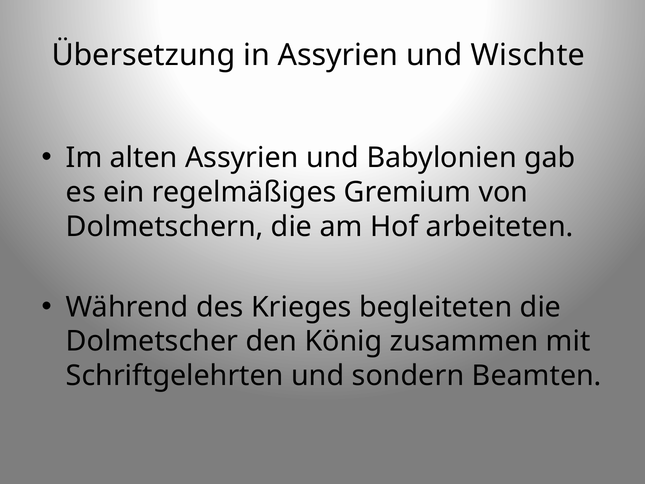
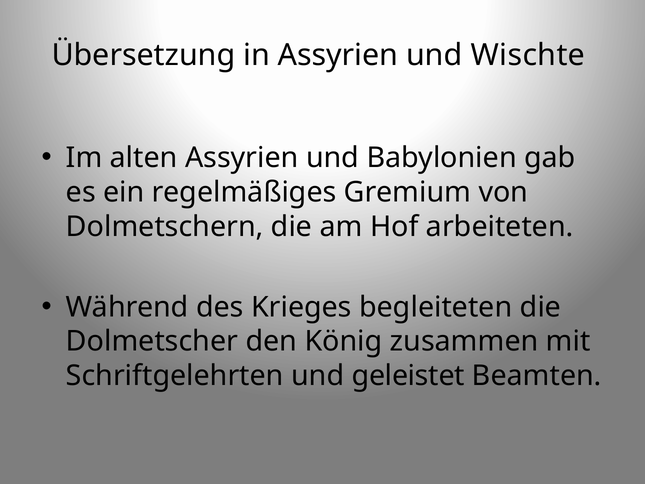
sondern: sondern -> geleistet
